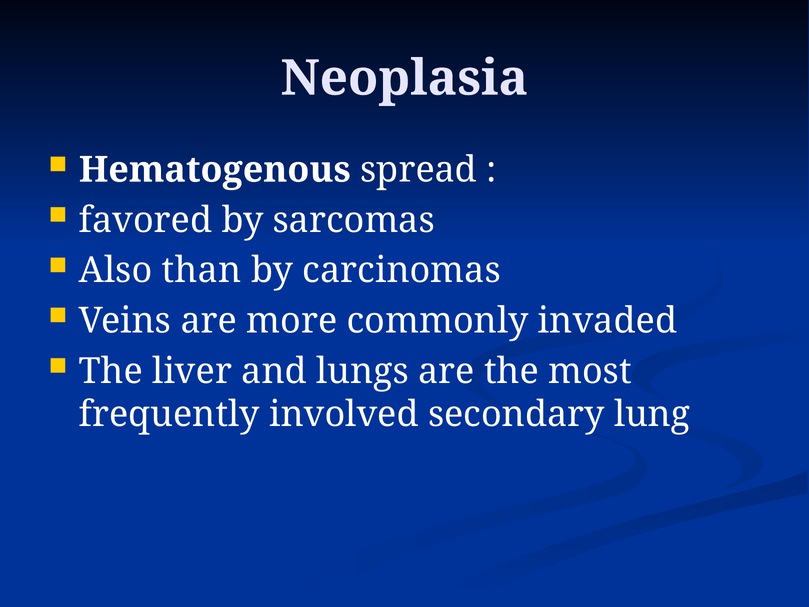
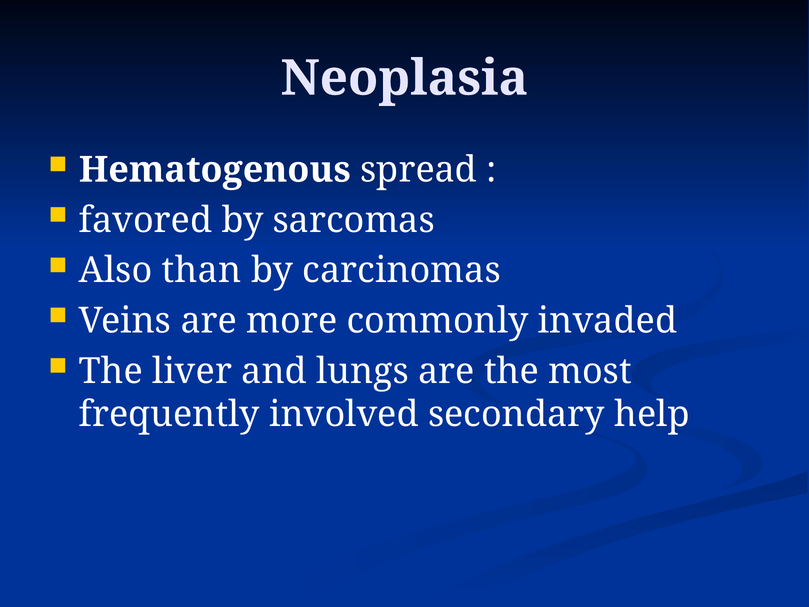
lung: lung -> help
